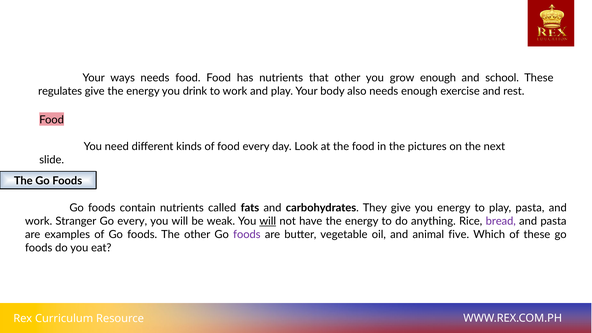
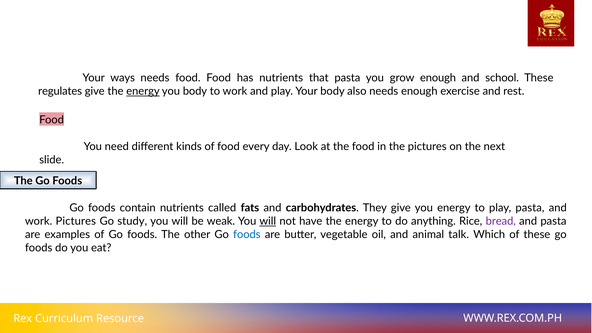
that other: other -> pasta
energy at (143, 91) underline: none -> present
you drink: drink -> body
work Stranger: Stranger -> Pictures
Go every: every -> study
foods at (247, 235) colour: purple -> blue
five: five -> talk
